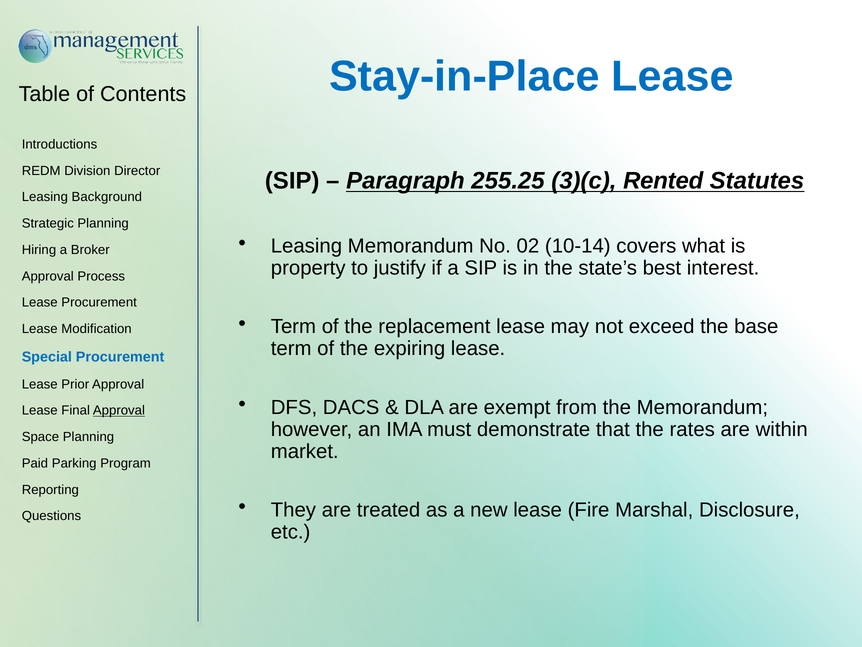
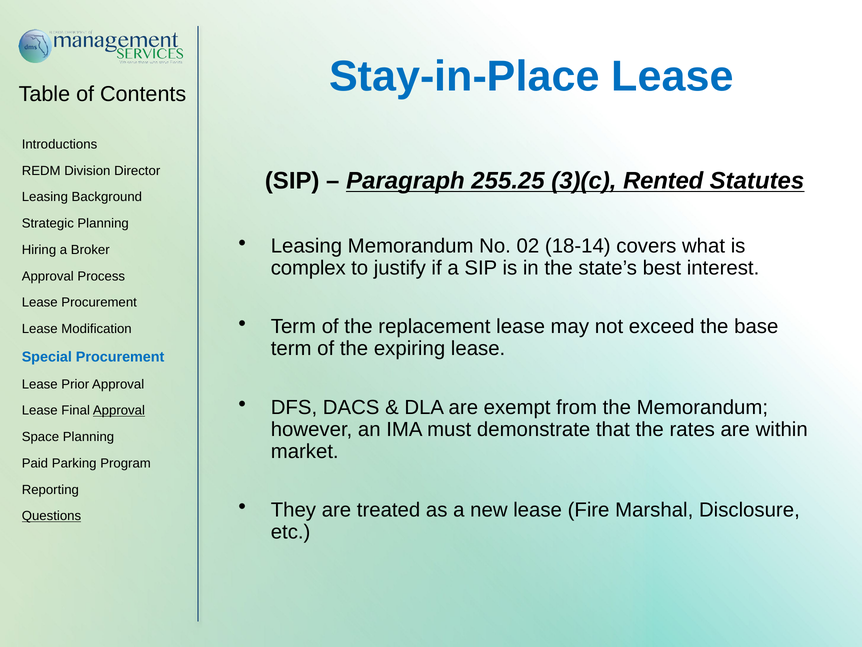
10-14: 10-14 -> 18-14
property: property -> complex
Questions underline: none -> present
